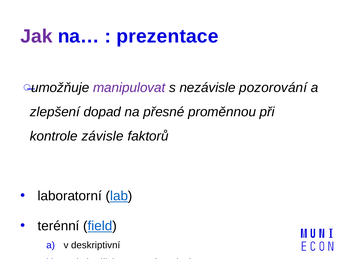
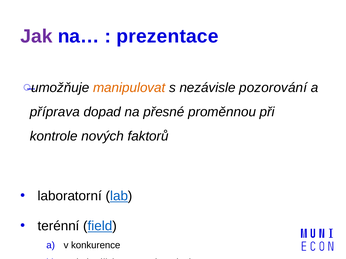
manipulovat colour: purple -> orange
zlepšení: zlepšení -> příprava
závisle: závisle -> nových
deskriptivní: deskriptivní -> konkurence
